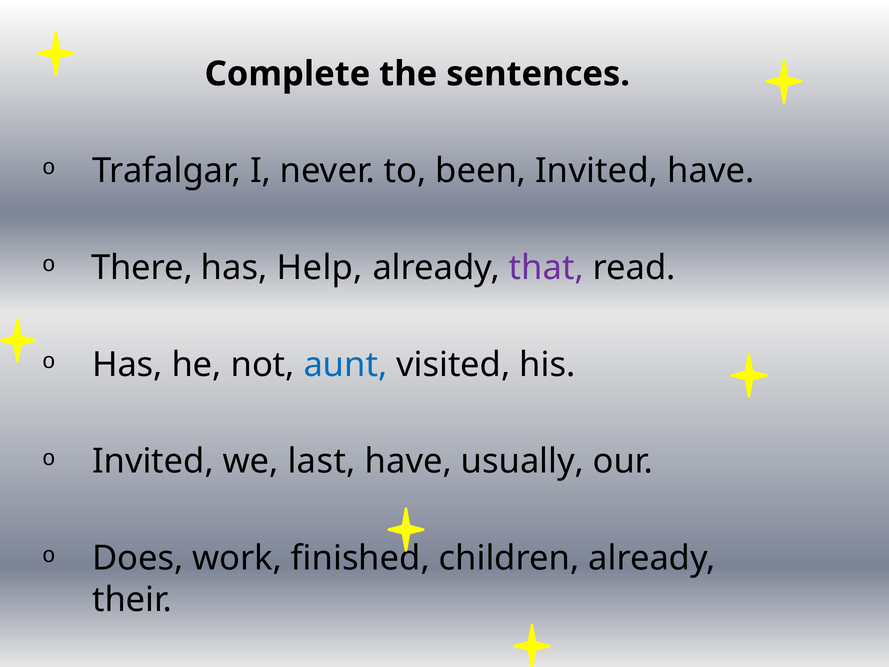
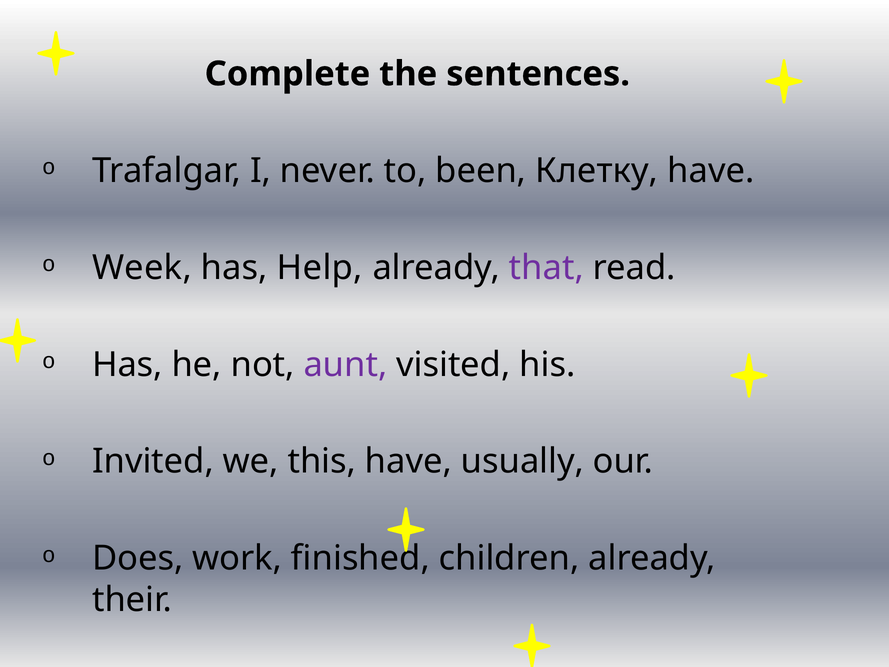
been Invited: Invited -> Клетку
There: There -> Week
aunt colour: blue -> purple
last: last -> this
